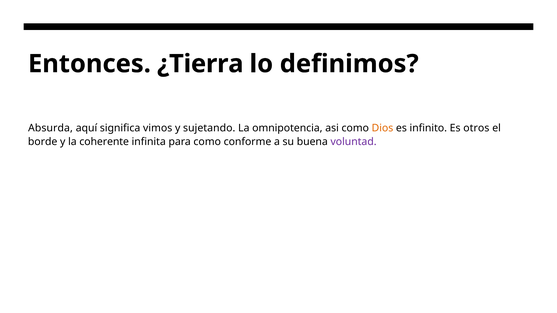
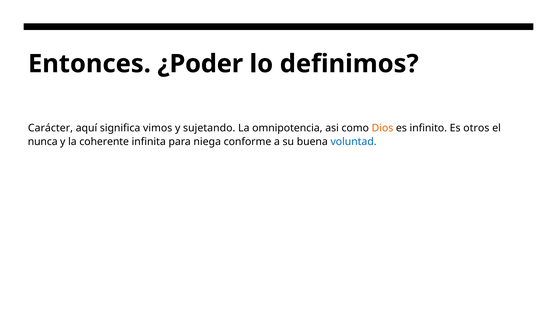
¿Tierra: ¿Tierra -> ¿Poder
Absurda: Absurda -> Carácter
borde: borde -> nunca
para como: como -> niega
voluntad colour: purple -> blue
